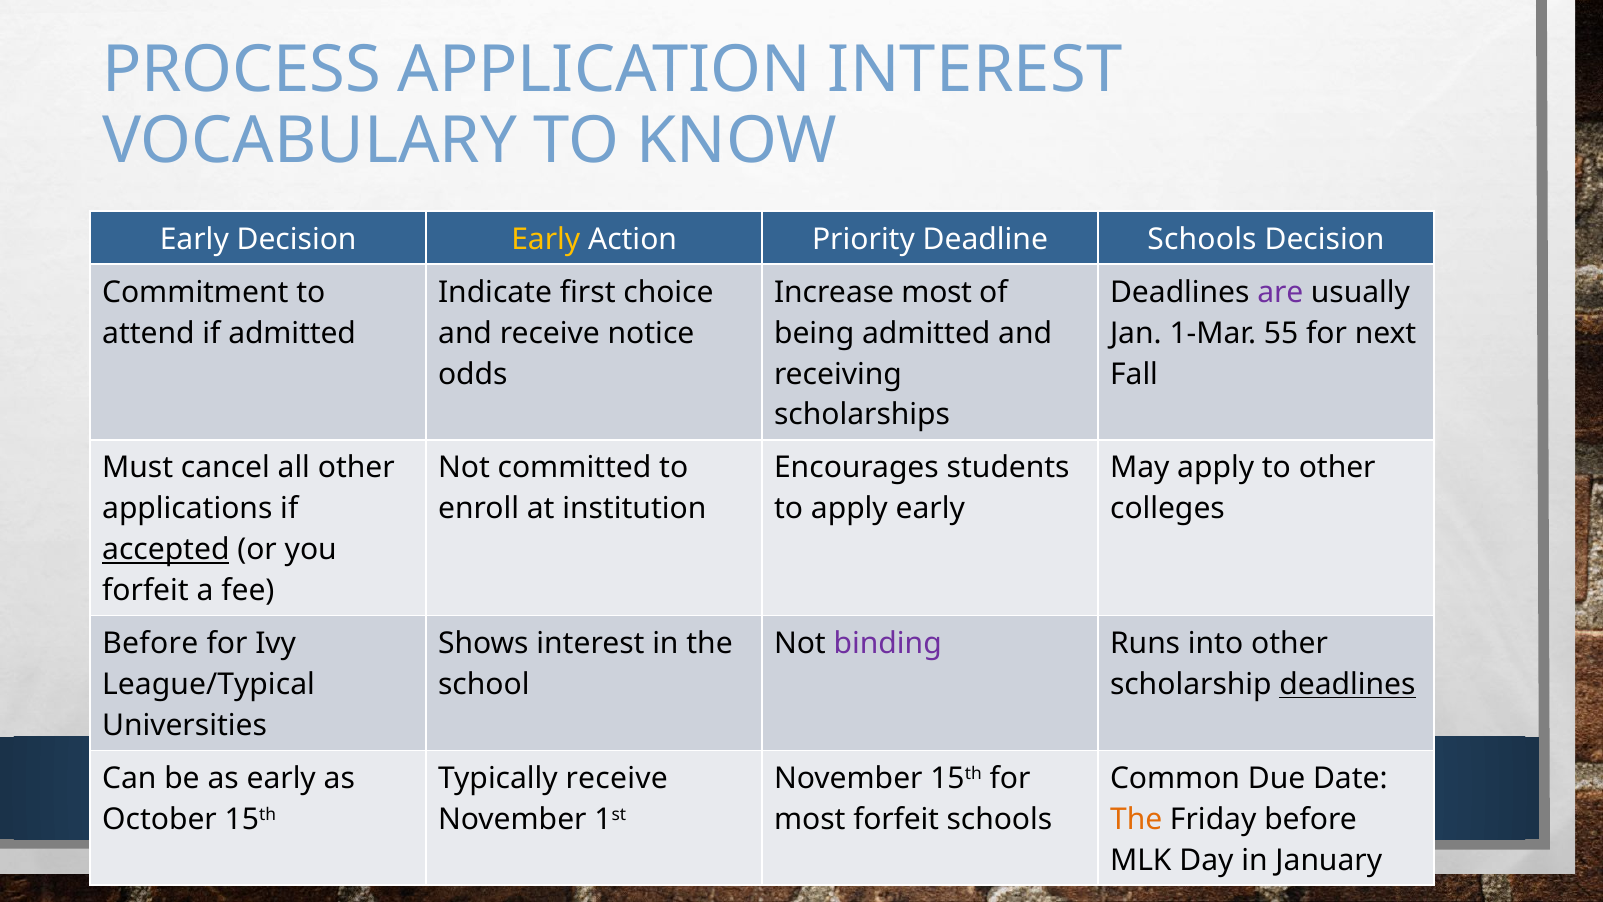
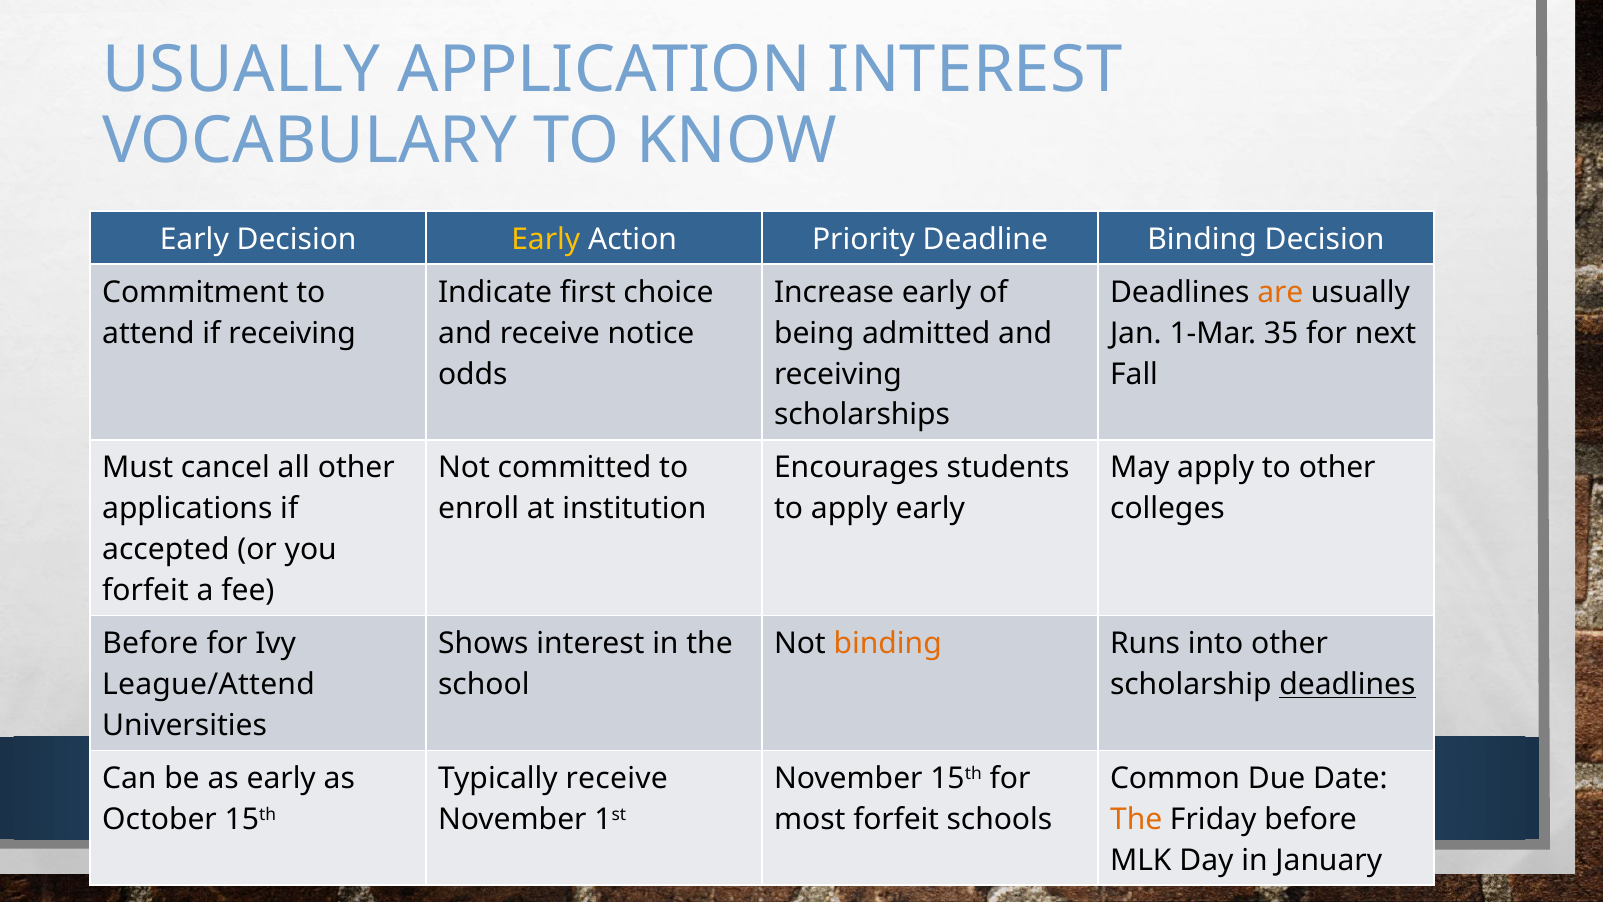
PROCESS at (242, 70): PROCESS -> USUALLY
Deadline Schools: Schools -> Binding
Increase most: most -> early
are colour: purple -> orange
if admitted: admitted -> receiving
55: 55 -> 35
accepted underline: present -> none
binding at (888, 644) colour: purple -> orange
League/Typical: League/Typical -> League/Attend
